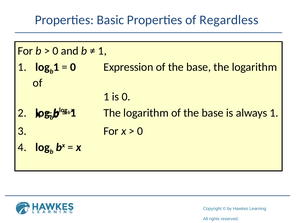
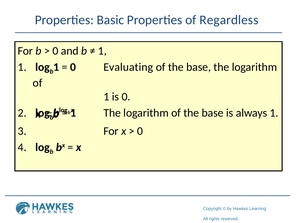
Expression: Expression -> Evaluating
